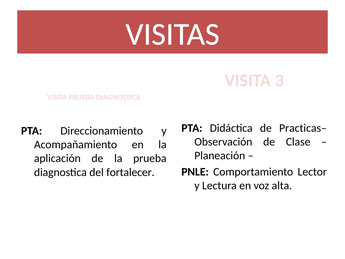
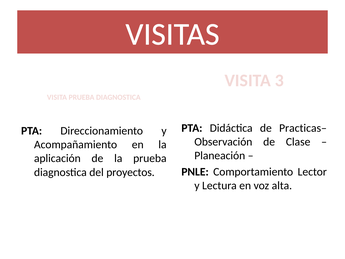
fortalecer: fortalecer -> proyectos
